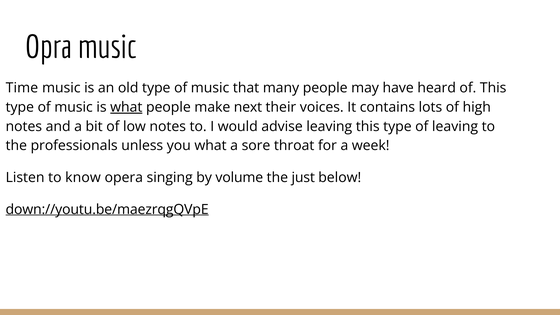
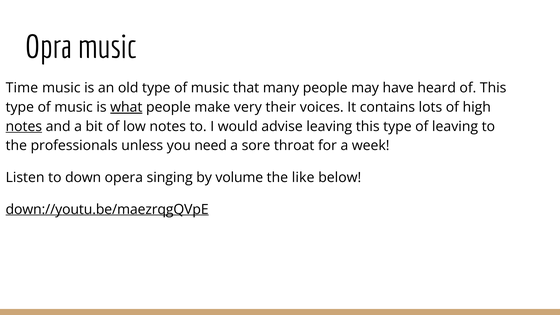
next: next -> very
notes at (24, 126) underline: none -> present
you what: what -> need
know: know -> down
just: just -> like
